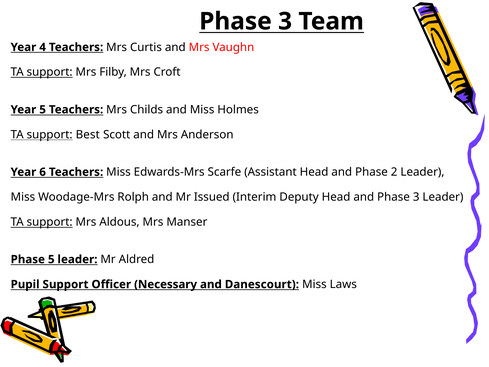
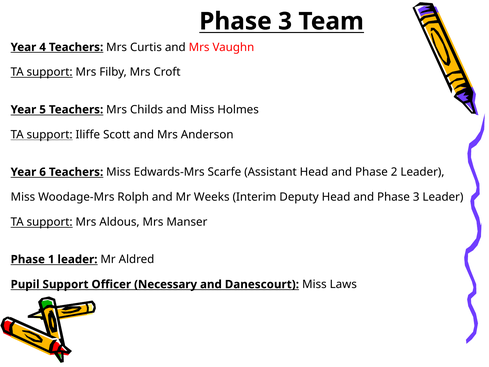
Best: Best -> Iliffe
Issued: Issued -> Weeks
Phase 5: 5 -> 1
